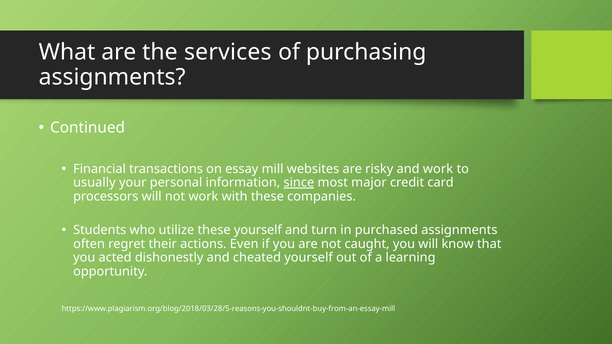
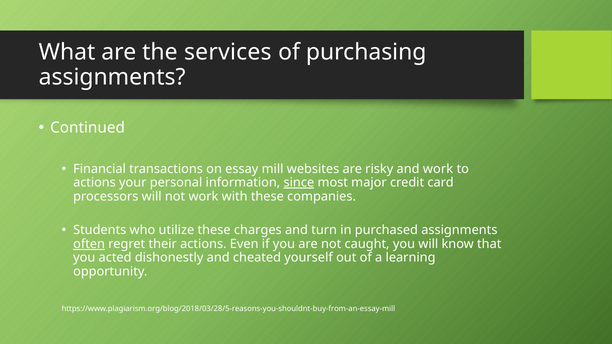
usually at (94, 183): usually -> actions
these yourself: yourself -> charges
often underline: none -> present
